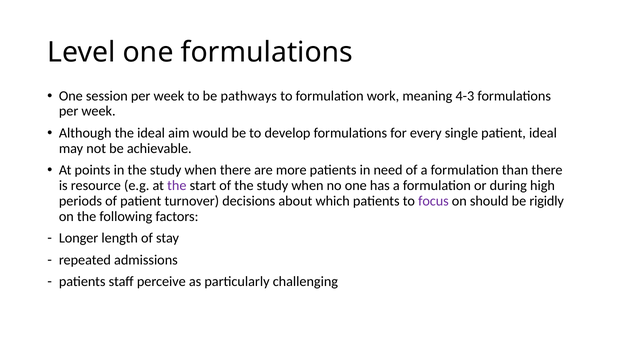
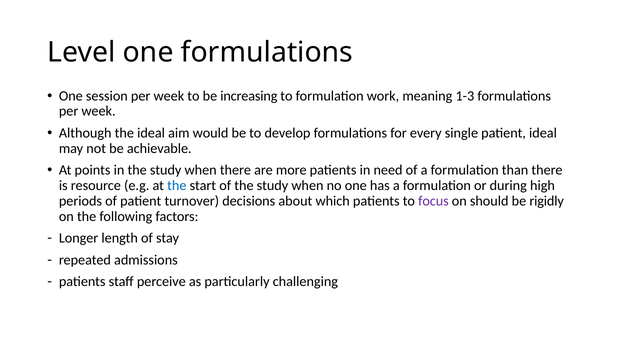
pathways: pathways -> increasing
4-3: 4-3 -> 1-3
the at (177, 186) colour: purple -> blue
